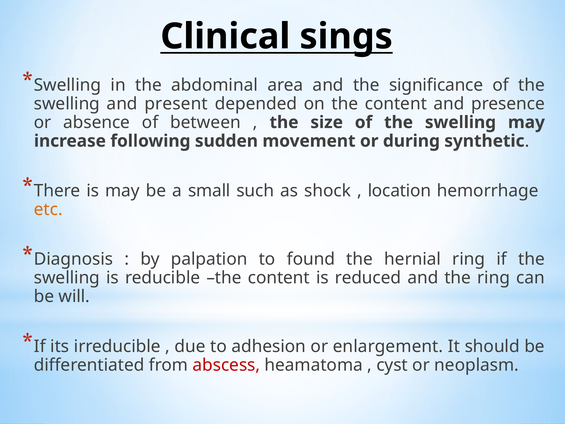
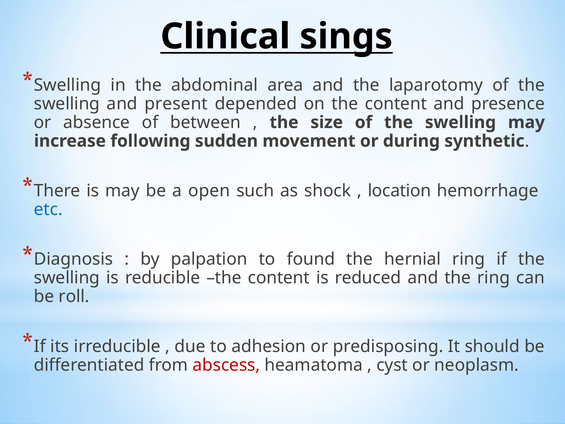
significance: significance -> laparotomy
small: small -> open
etc colour: orange -> blue
will: will -> roll
enlargement: enlargement -> predisposing
